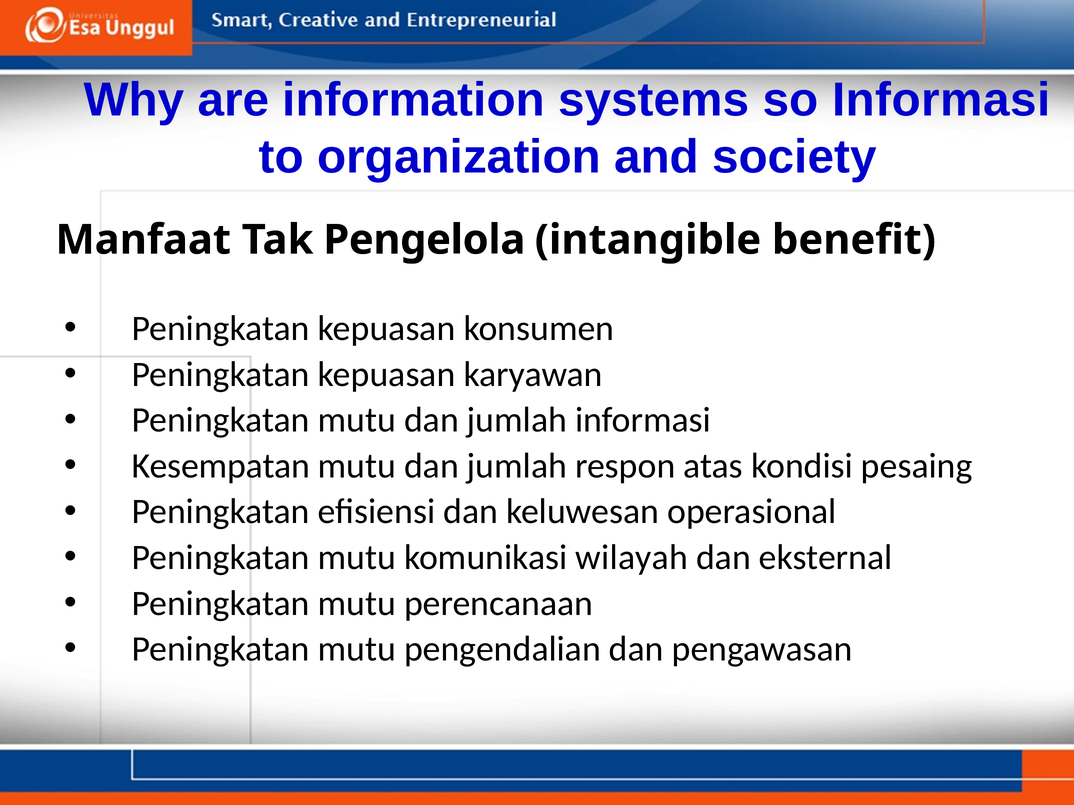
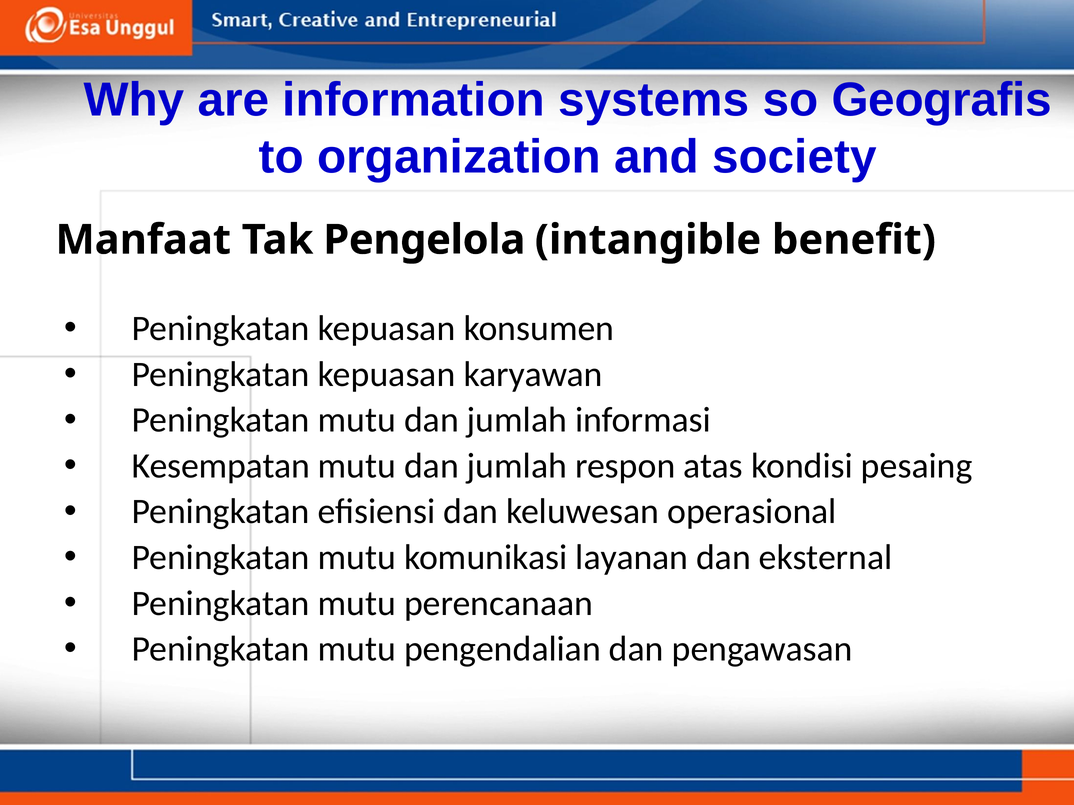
so Informasi: Informasi -> Geografis
wilayah: wilayah -> layanan
